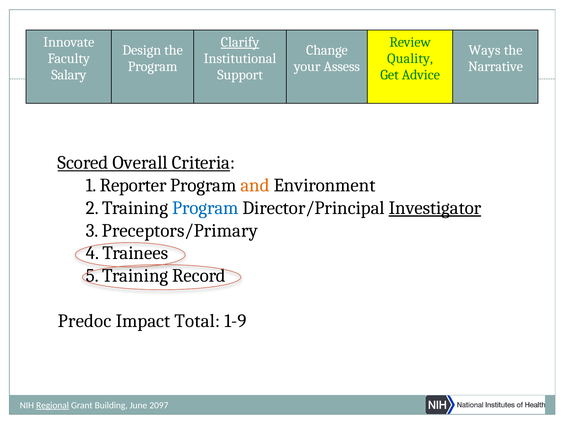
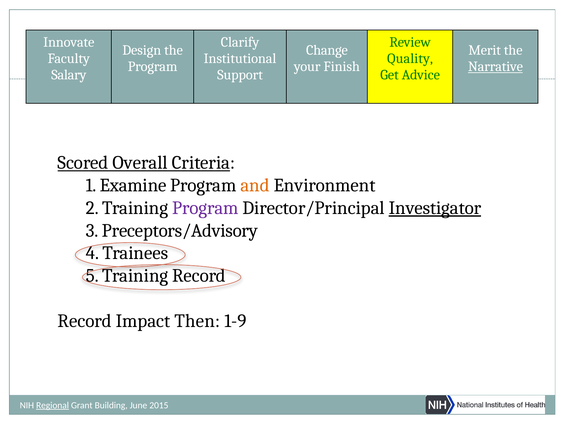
Clarify underline: present -> none
Ways: Ways -> Merit
Assess: Assess -> Finish
Narrative underline: none -> present
Reporter: Reporter -> Examine
Program at (205, 208) colour: blue -> purple
Preceptors/Primary: Preceptors/Primary -> Preceptors/Advisory
Predoc at (85, 321): Predoc -> Record
Total: Total -> Then
2097: 2097 -> 2015
